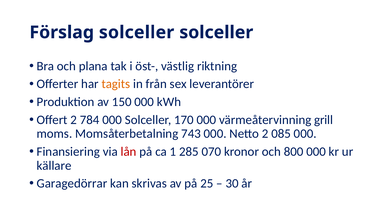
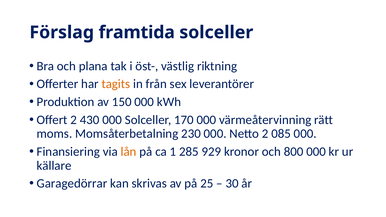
Förslag solceller: solceller -> framtida
784: 784 -> 430
grill: grill -> rätt
743: 743 -> 230
lån colour: red -> orange
070: 070 -> 929
